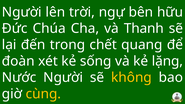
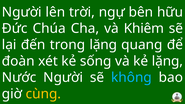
Thanh: Thanh -> Khiêm
trong chết: chết -> lặng
không colour: yellow -> light blue
